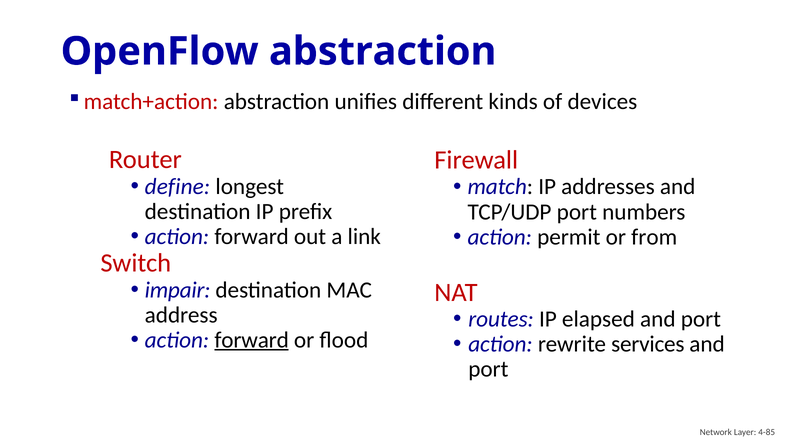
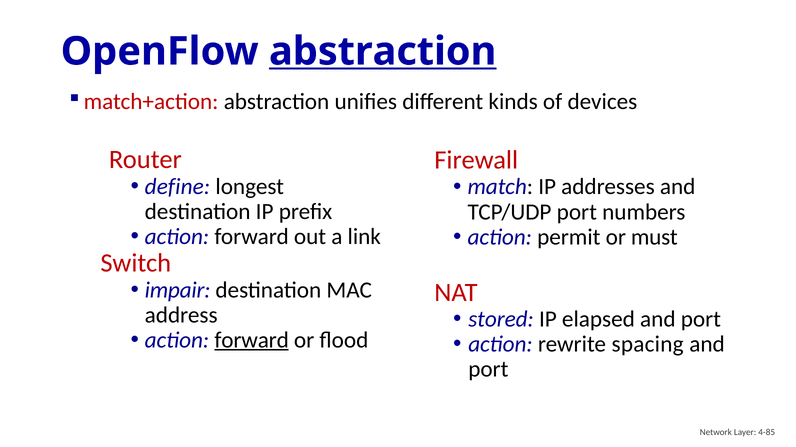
abstraction at (383, 52) underline: none -> present
from: from -> must
routes: routes -> stored
services: services -> spacing
